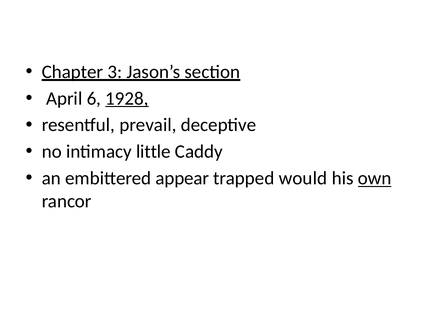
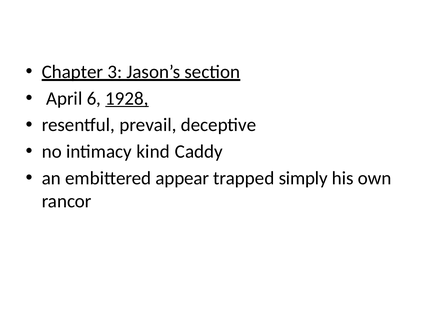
little: little -> kind
would: would -> simply
own underline: present -> none
